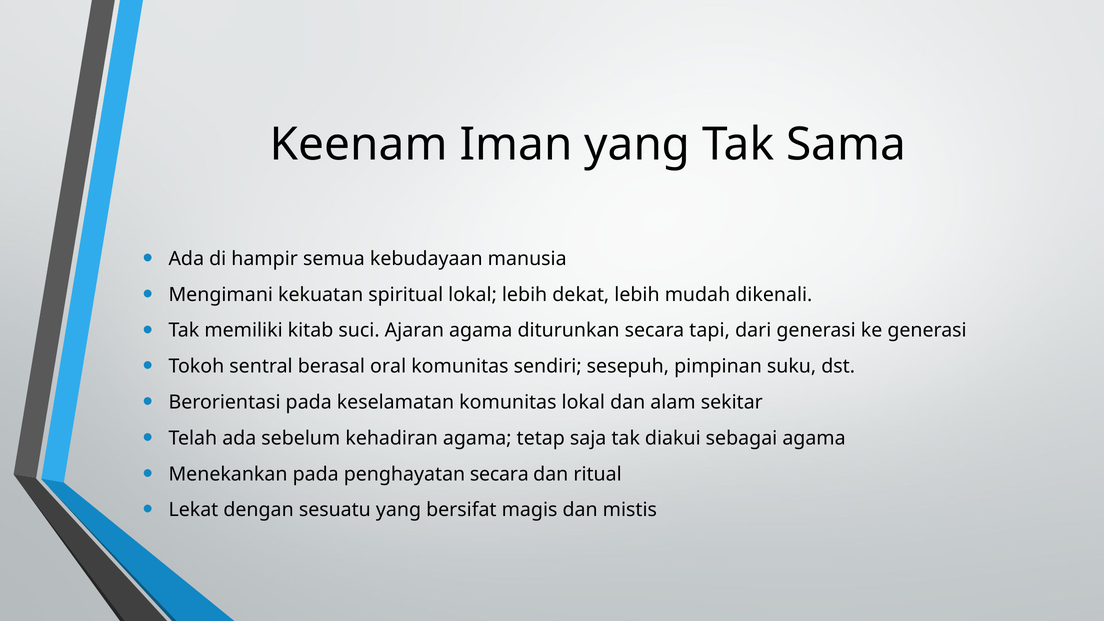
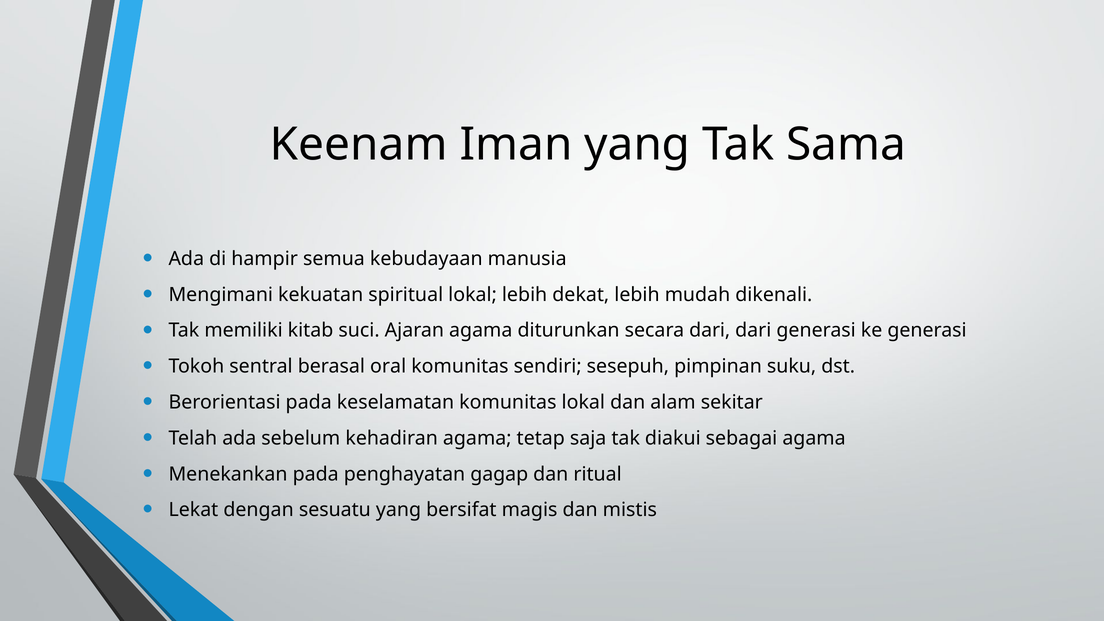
secara tapi: tapi -> dari
penghayatan secara: secara -> gagap
